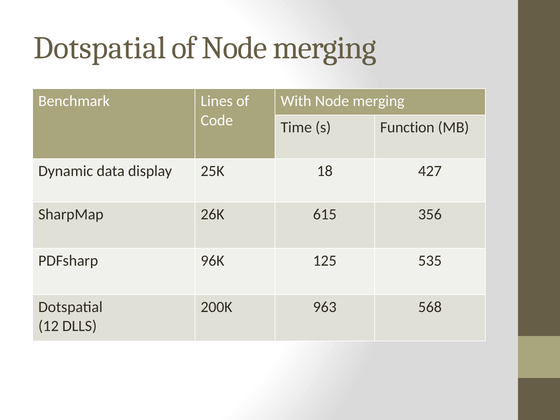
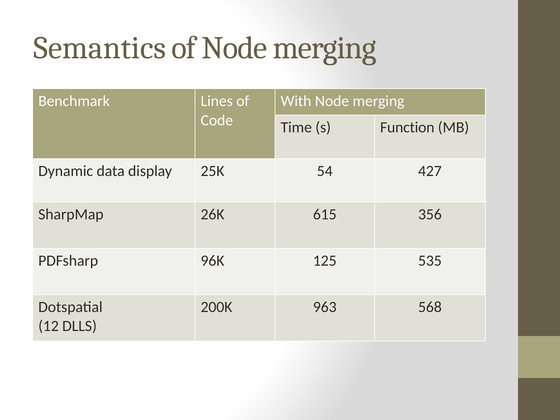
Dotspatial at (100, 48): Dotspatial -> Semantics
18: 18 -> 54
